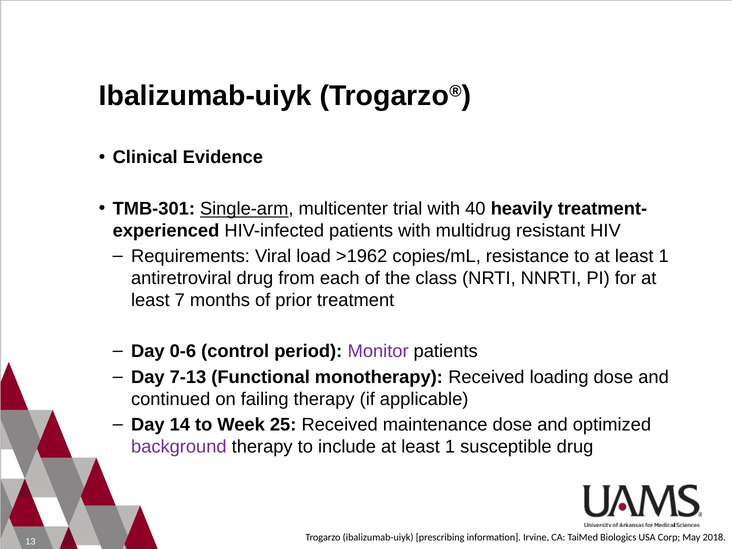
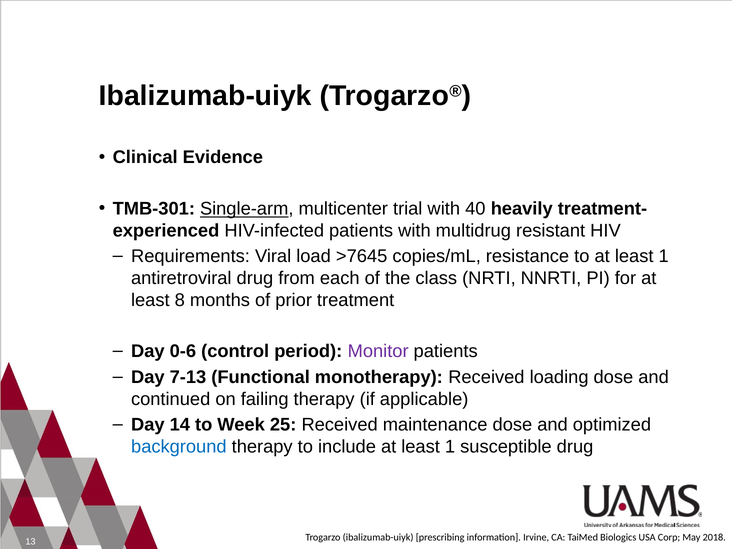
>1962: >1962 -> >7645
7: 7 -> 8
background colour: purple -> blue
